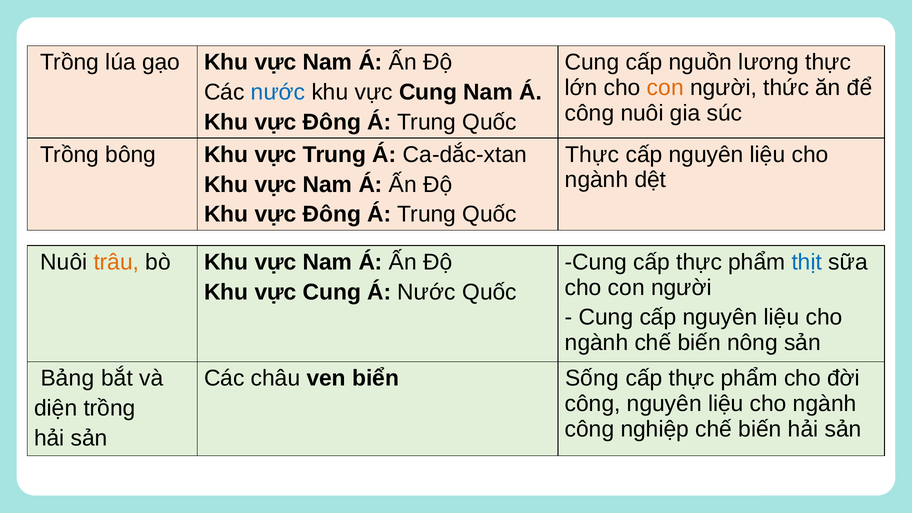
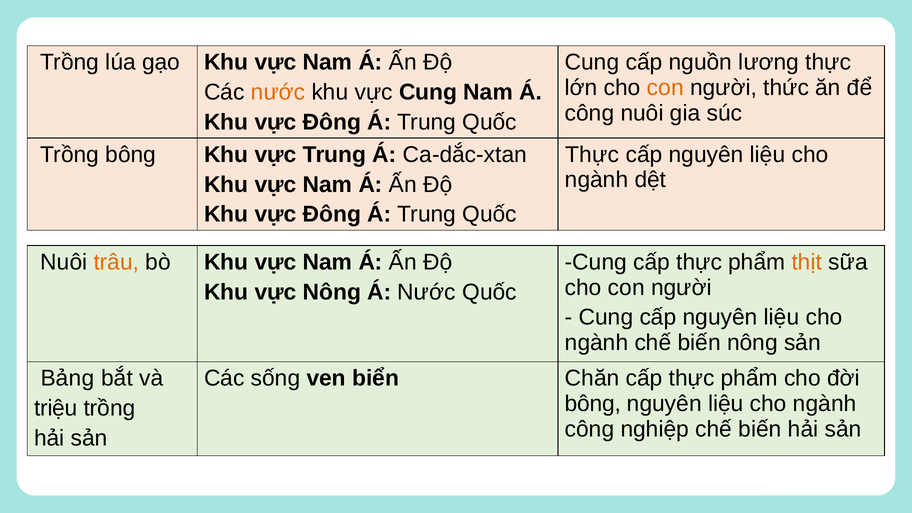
nước at (278, 92) colour: blue -> orange
thịt colour: blue -> orange
Cung at (332, 292): Cung -> Nông
châu: châu -> sống
Sống: Sống -> Chăn
công at (593, 404): công -> bông
diện: diện -> triệu
